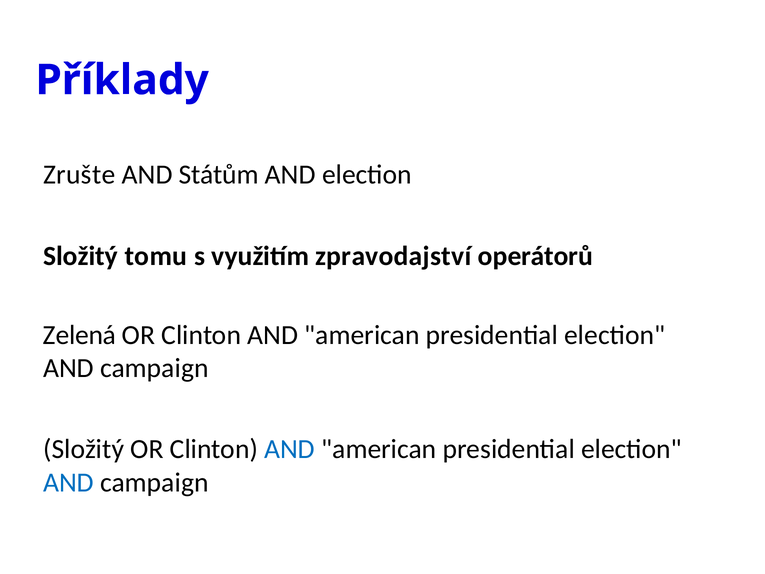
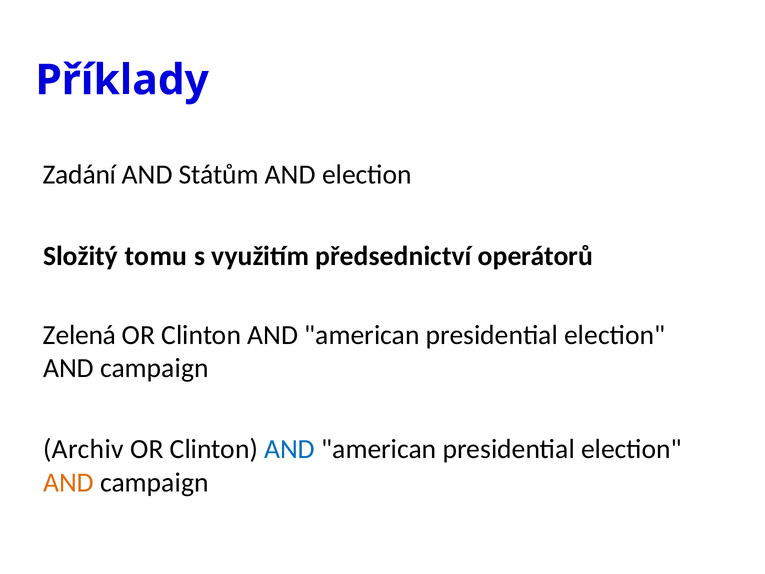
Zrušte: Zrušte -> Zadání
zpravodajství: zpravodajství -> předsednictví
Složitý at (84, 449): Složitý -> Archiv
AND at (69, 482) colour: blue -> orange
